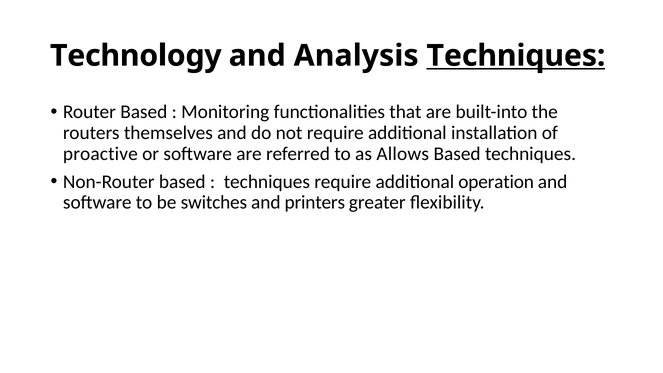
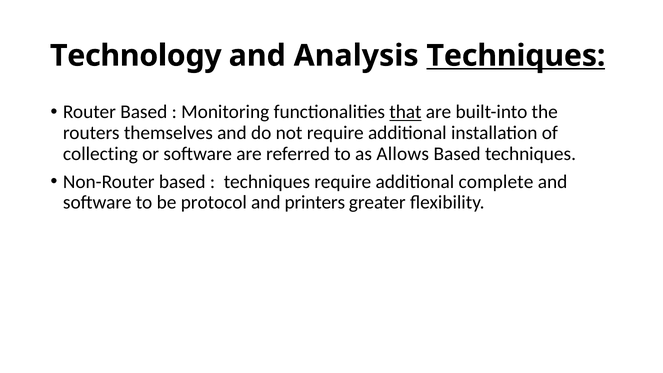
that underline: none -> present
proactive: proactive -> collecting
operation: operation -> complete
switches: switches -> protocol
